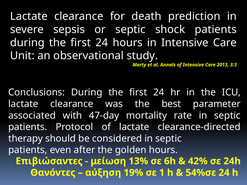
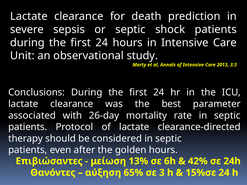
47-day: 47-day -> 26-day
19%: 19% -> 65%
1: 1 -> 3
54%σε: 54%σε -> 15%σε
